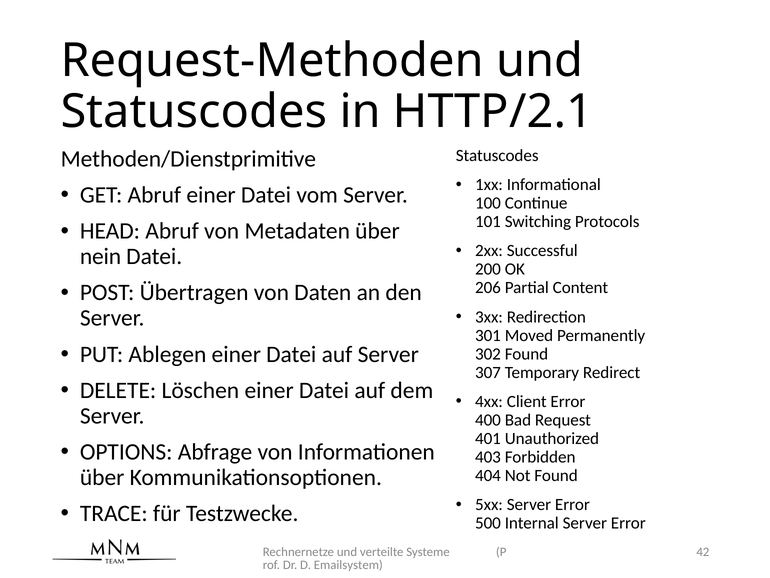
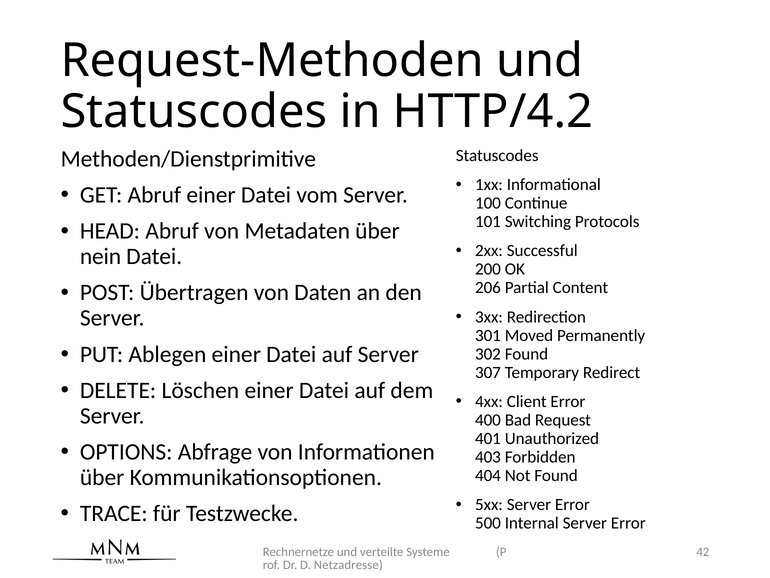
HTTP/2.1: HTTP/2.1 -> HTTP/4.2
Emailsystem: Emailsystem -> Netzadresse
